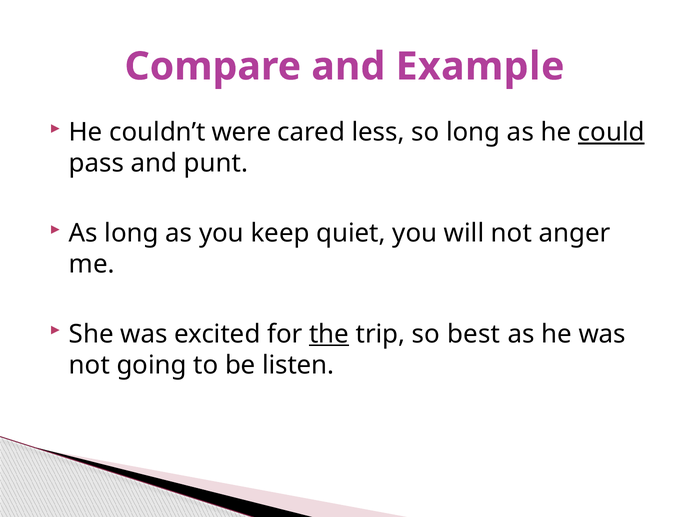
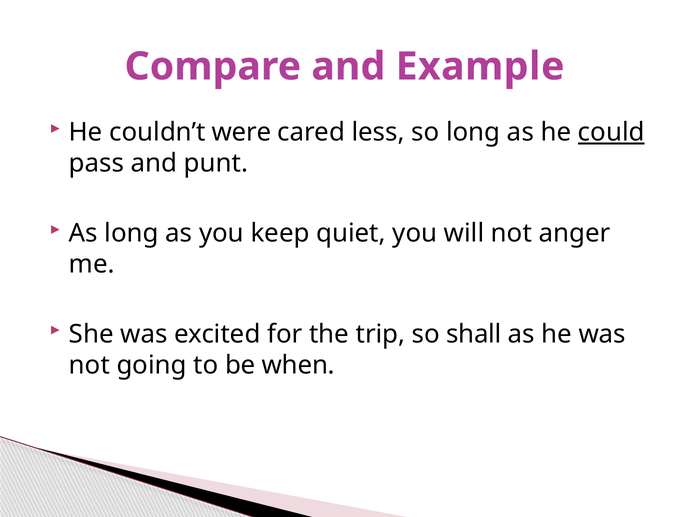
the underline: present -> none
best: best -> shall
listen: listen -> when
